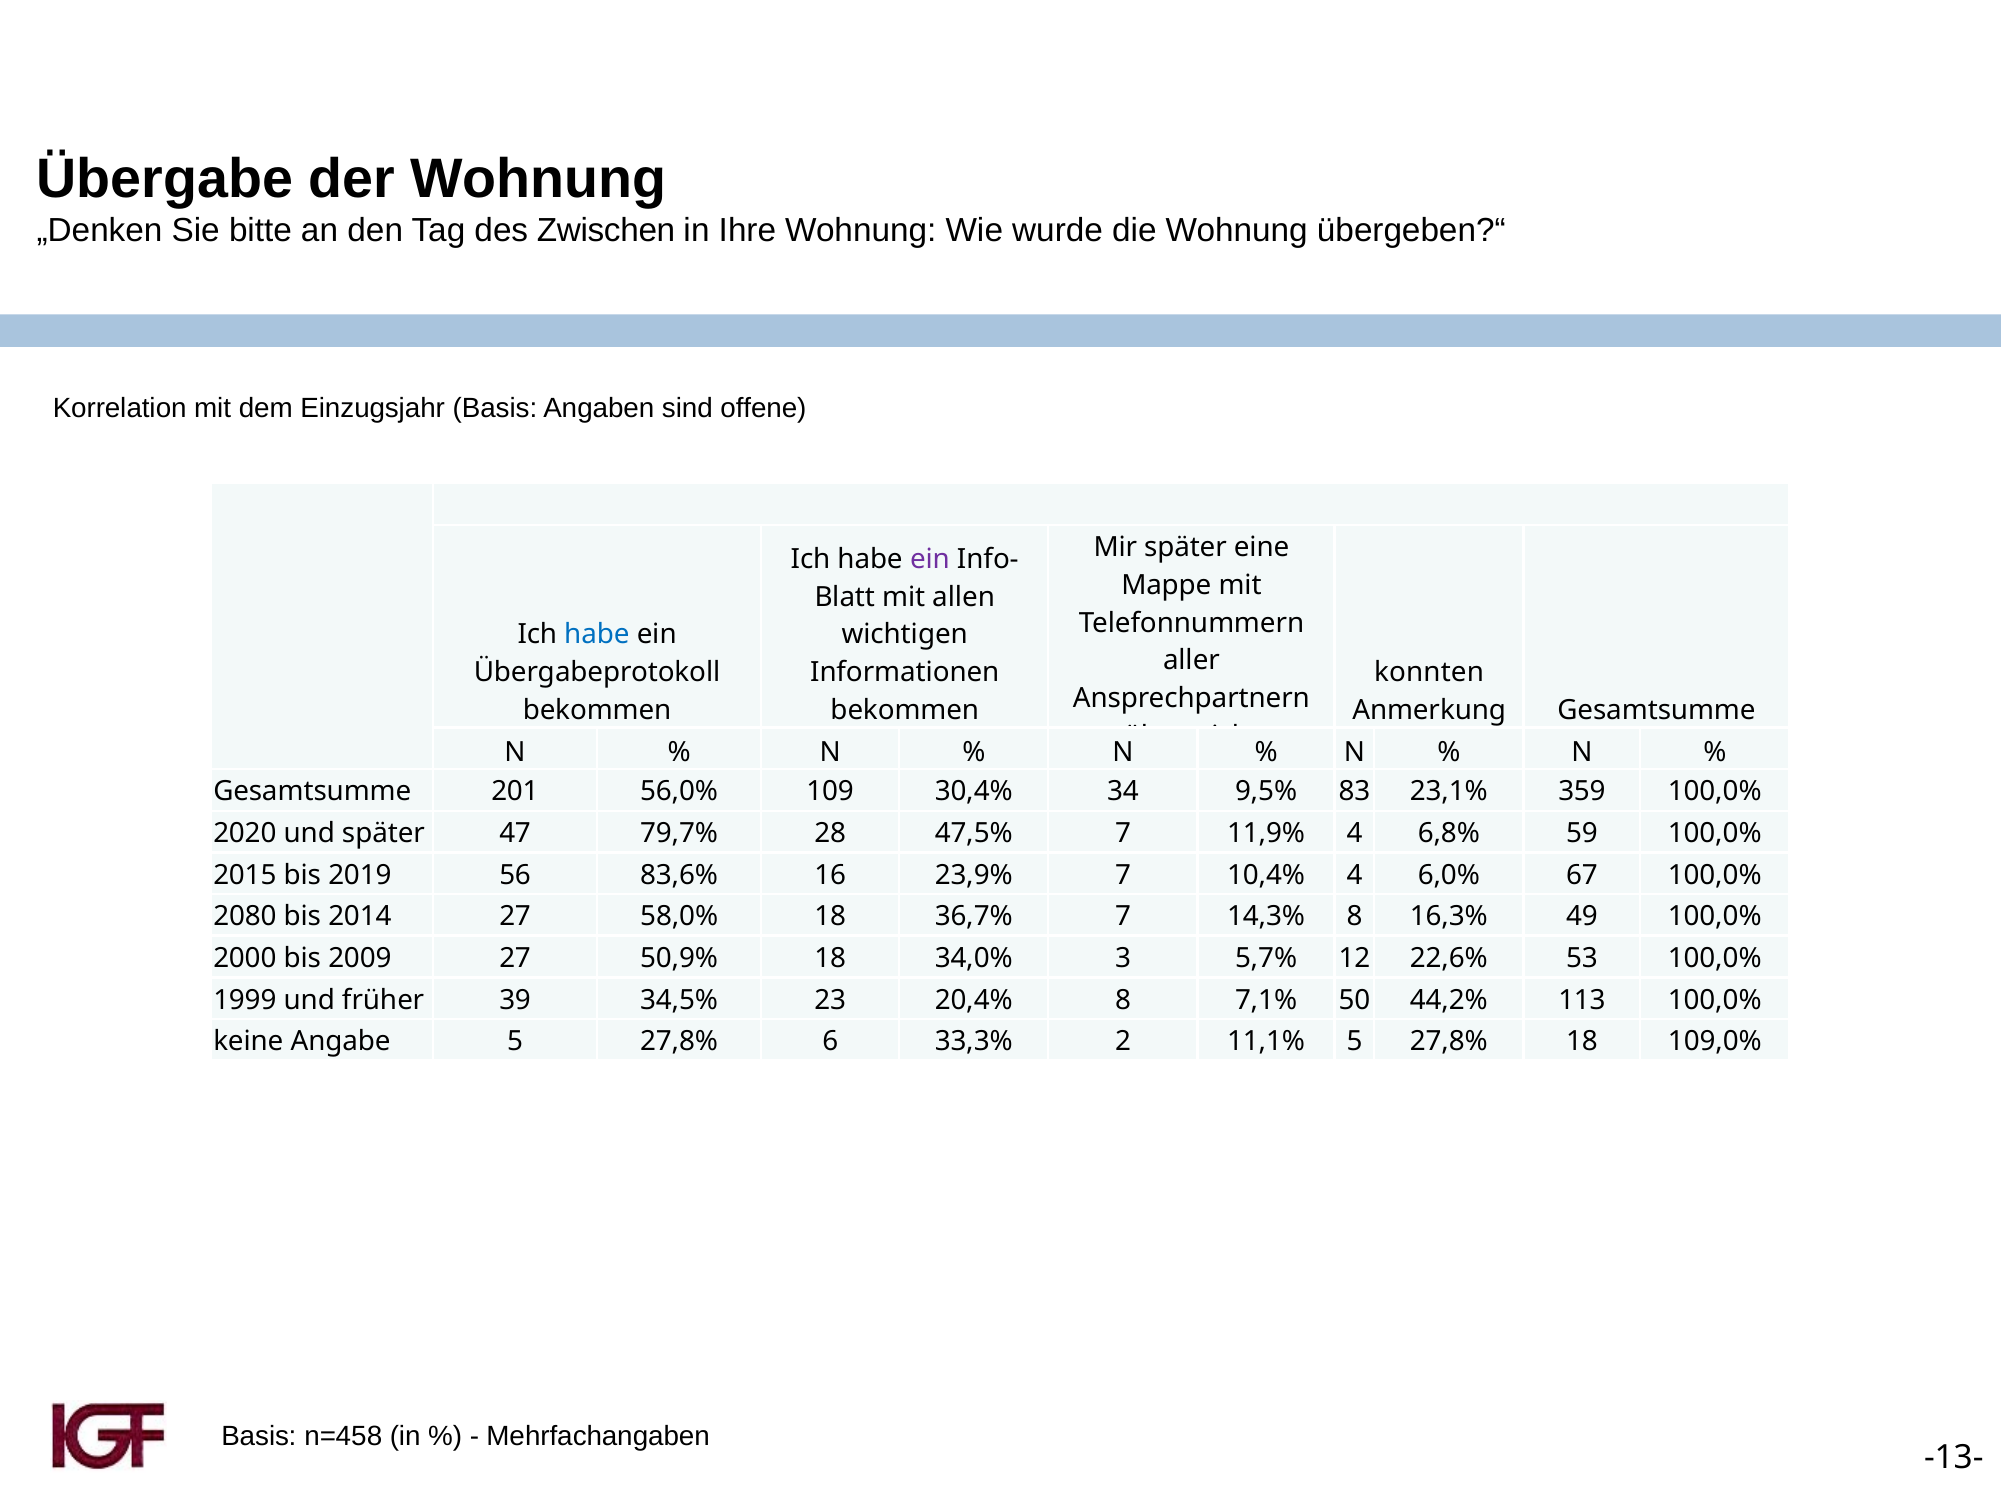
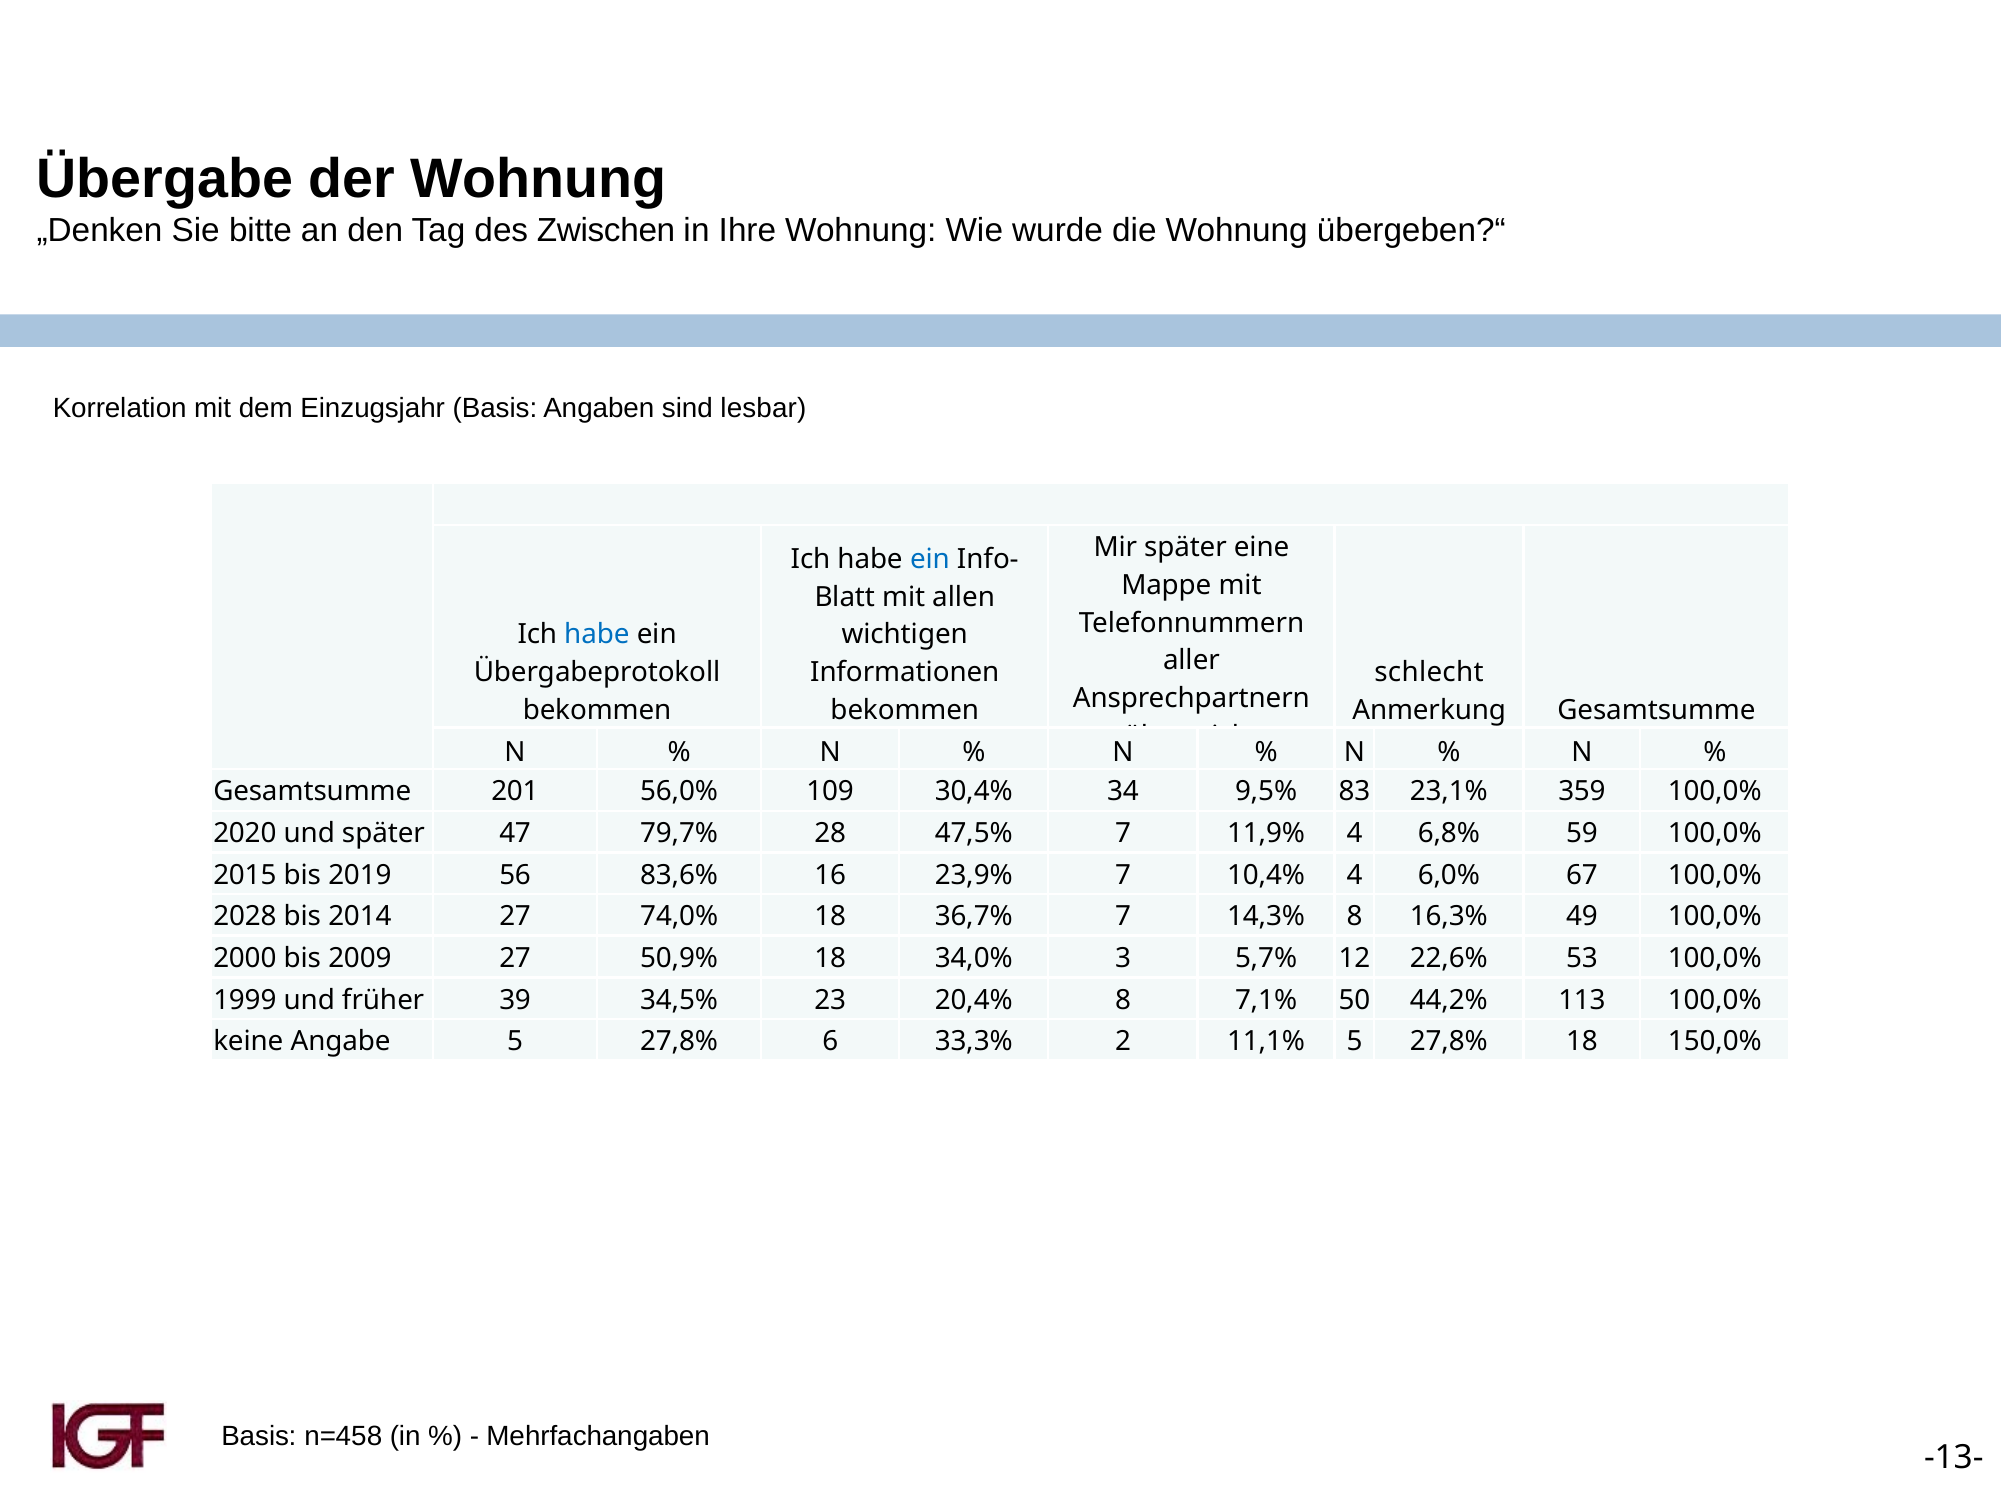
offene: offene -> lesbar
ein at (930, 560) colour: purple -> blue
konnten: konnten -> schlecht
2080: 2080 -> 2028
58,0%: 58,0% -> 74,0%
109,0%: 109,0% -> 150,0%
